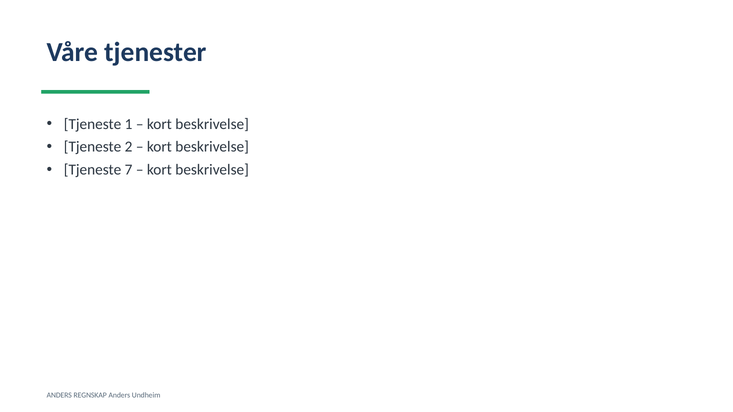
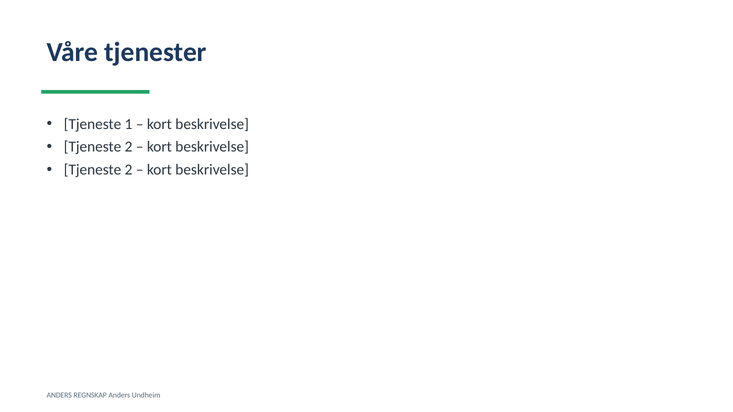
7 at (129, 170): 7 -> 2
